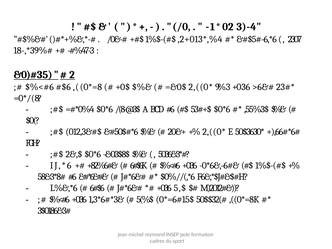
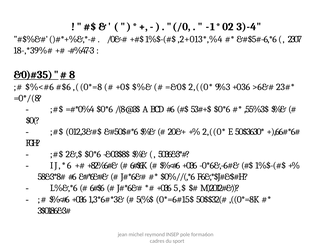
2: 2 -> 8
